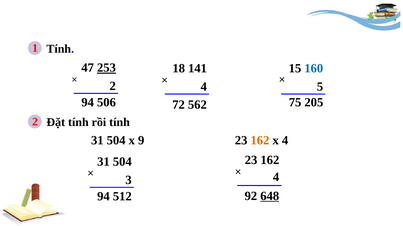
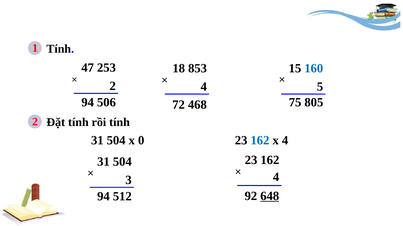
253 underline: present -> none
141: 141 -> 853
562: 562 -> 468
205: 205 -> 805
9: 9 -> 0
162 at (260, 141) colour: orange -> blue
